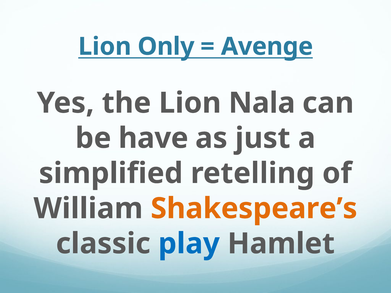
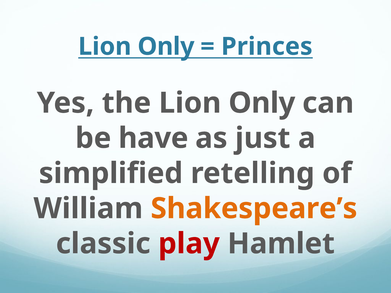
Avenge: Avenge -> Princes
the Lion Nala: Nala -> Only
play colour: blue -> red
